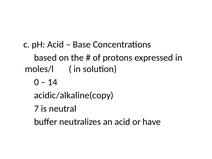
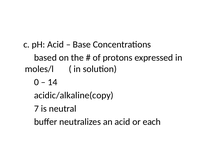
have: have -> each
